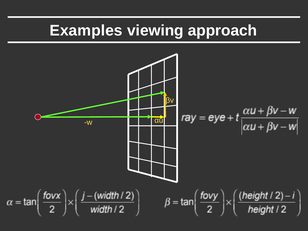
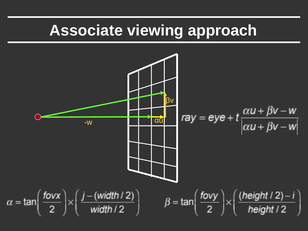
Examples: Examples -> Associate
